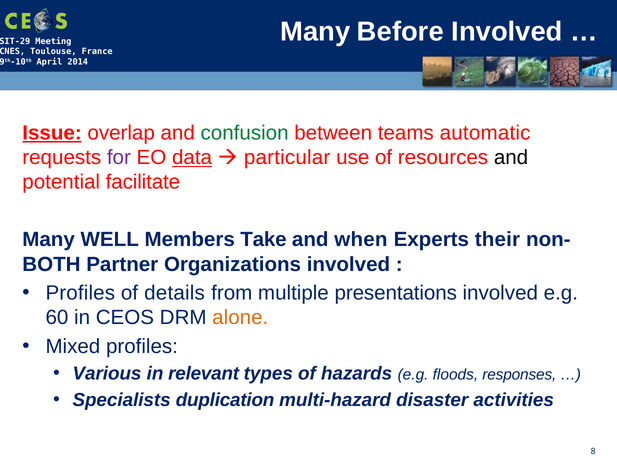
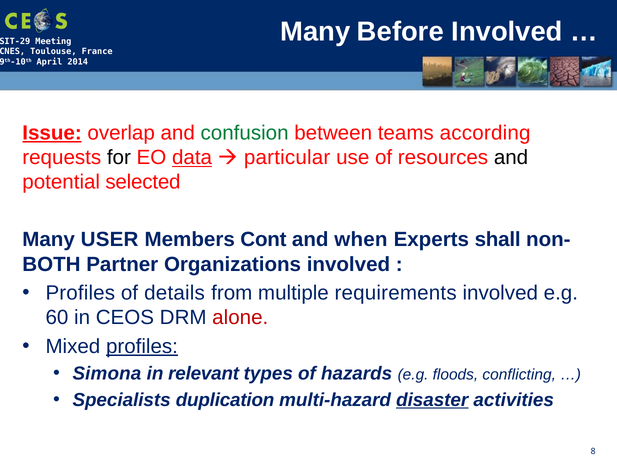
automatic: automatic -> according
for colour: purple -> black
facilitate: facilitate -> selected
WELL: WELL -> USER
Take: Take -> Cont
their: their -> shall
presentations: presentations -> requirements
alone colour: orange -> red
profiles at (142, 347) underline: none -> present
Various: Various -> Simona
responses: responses -> conflicting
disaster underline: none -> present
